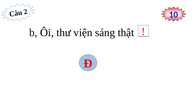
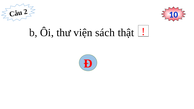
sáng: sáng -> sách
